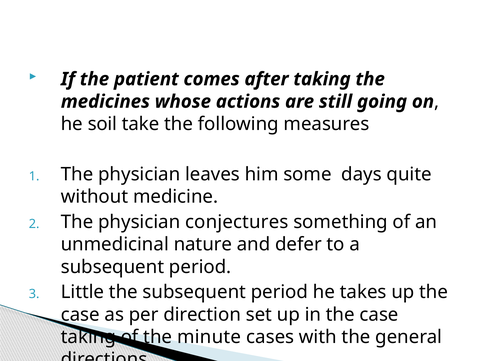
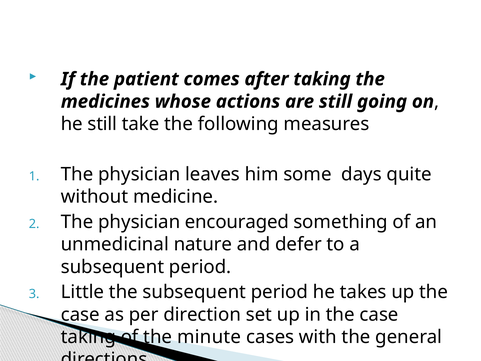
he soil: soil -> still
conjectures: conjectures -> encouraged
